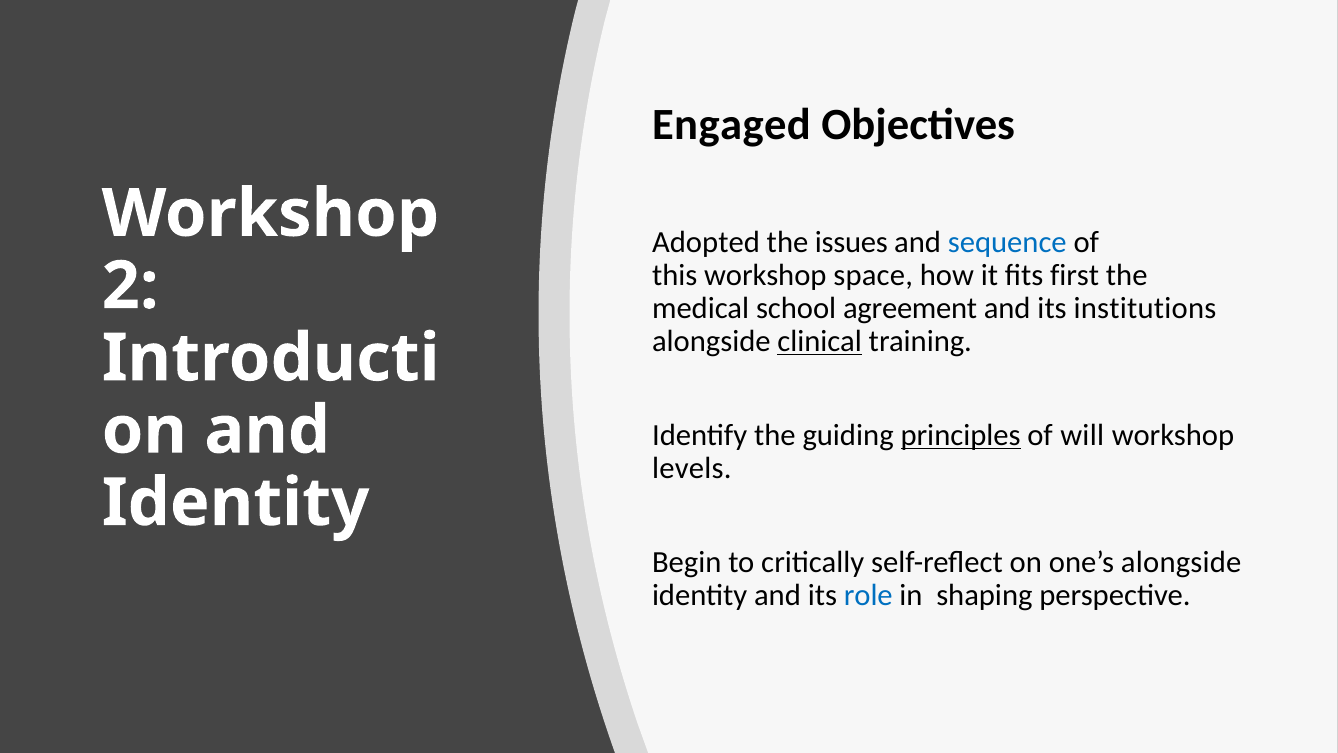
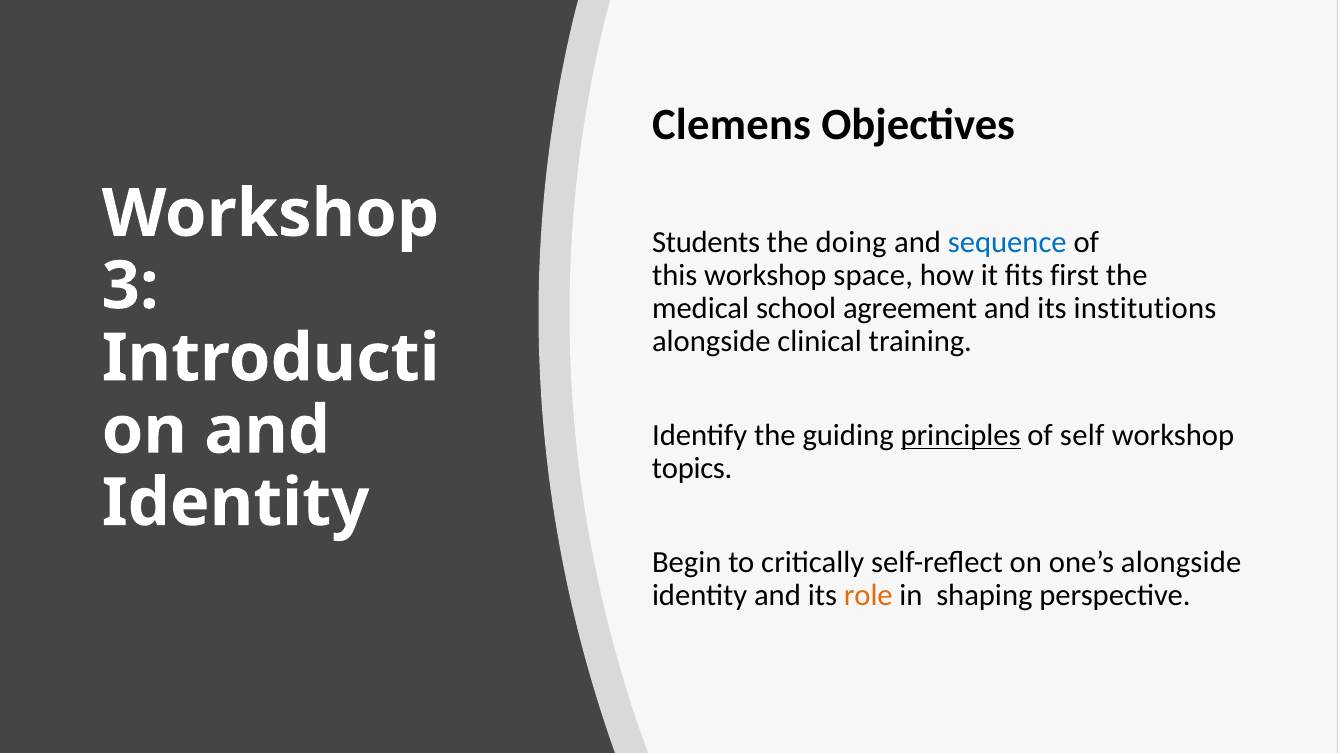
Engaged: Engaged -> Clemens
Adopted: Adopted -> Students
issues: issues -> doing
2: 2 -> 3
clinical underline: present -> none
will: will -> self
levels: levels -> topics
role colour: blue -> orange
